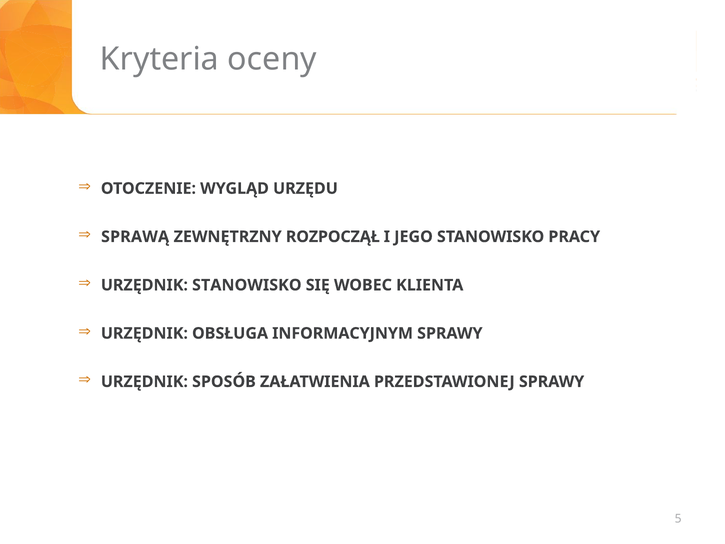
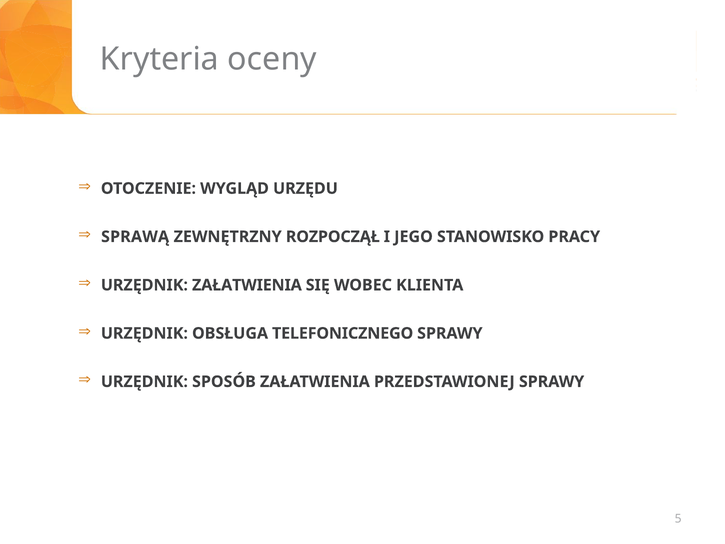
URZĘDNIK STANOWISKO: STANOWISKO -> ZAŁATWIENIA
INFORMACYJNYM: INFORMACYJNYM -> TELEFONICZNEGO
